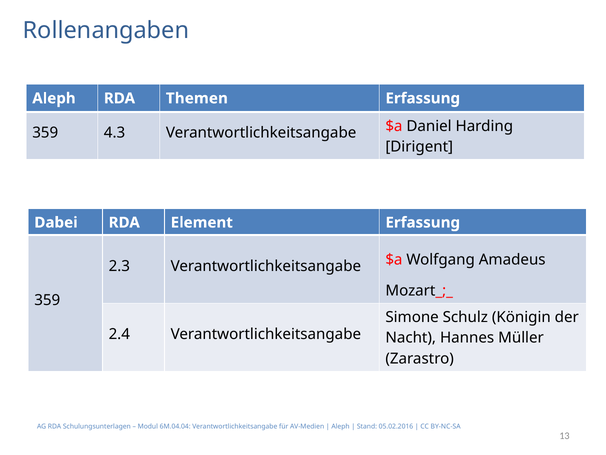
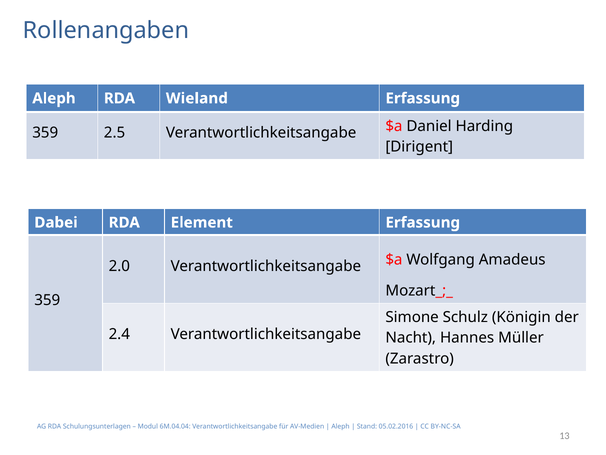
Themen: Themen -> Wieland
4.3: 4.3 -> 2.5
2.3: 2.3 -> 2.0
